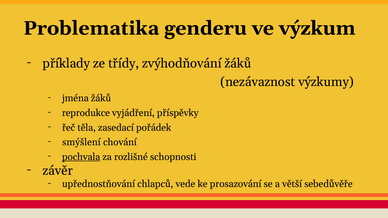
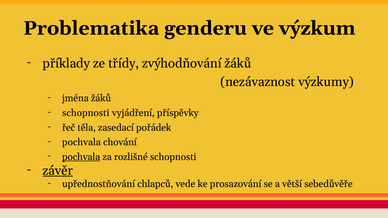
reprodukce at (86, 113): reprodukce -> schopnosti
smýšlení at (81, 142): smýšlení -> pochvala
závěr underline: none -> present
